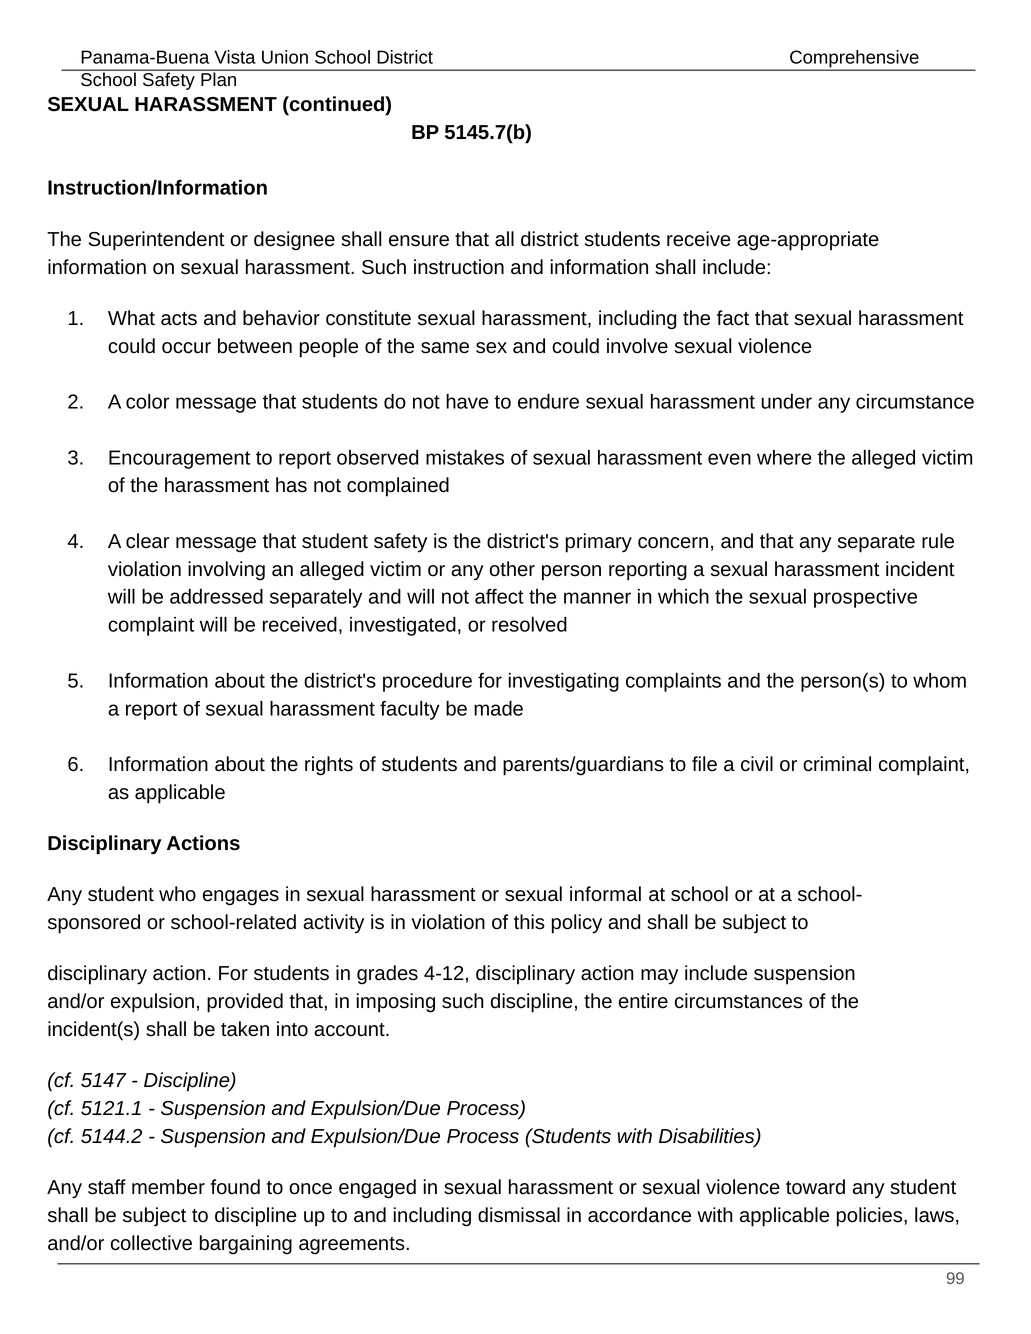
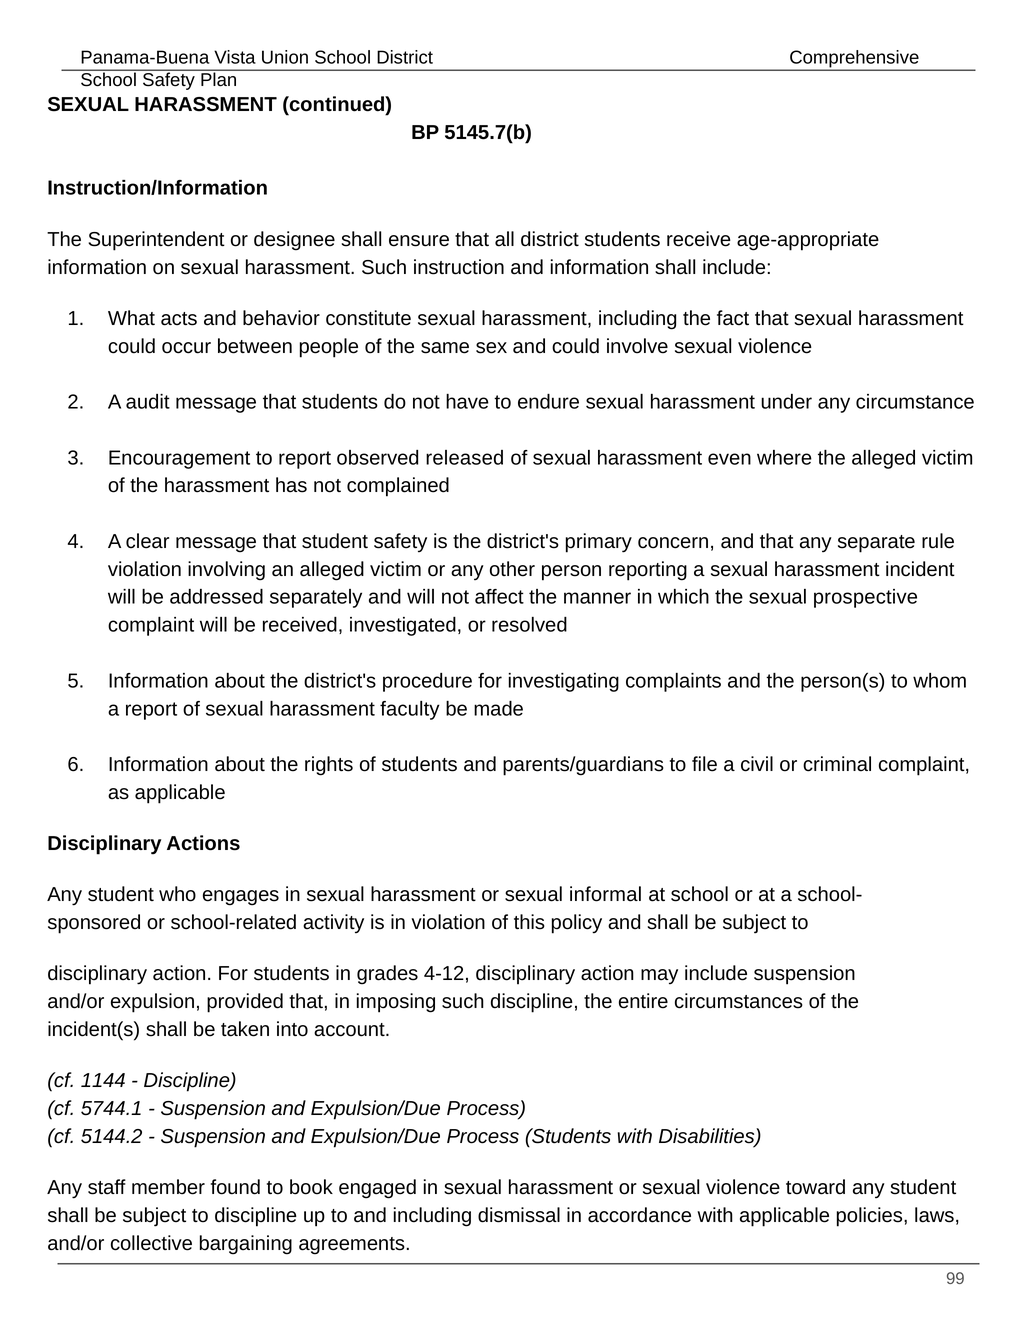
color: color -> audit
mistakes: mistakes -> released
5147: 5147 -> 1144
5121.1: 5121.1 -> 5744.1
once: once -> book
